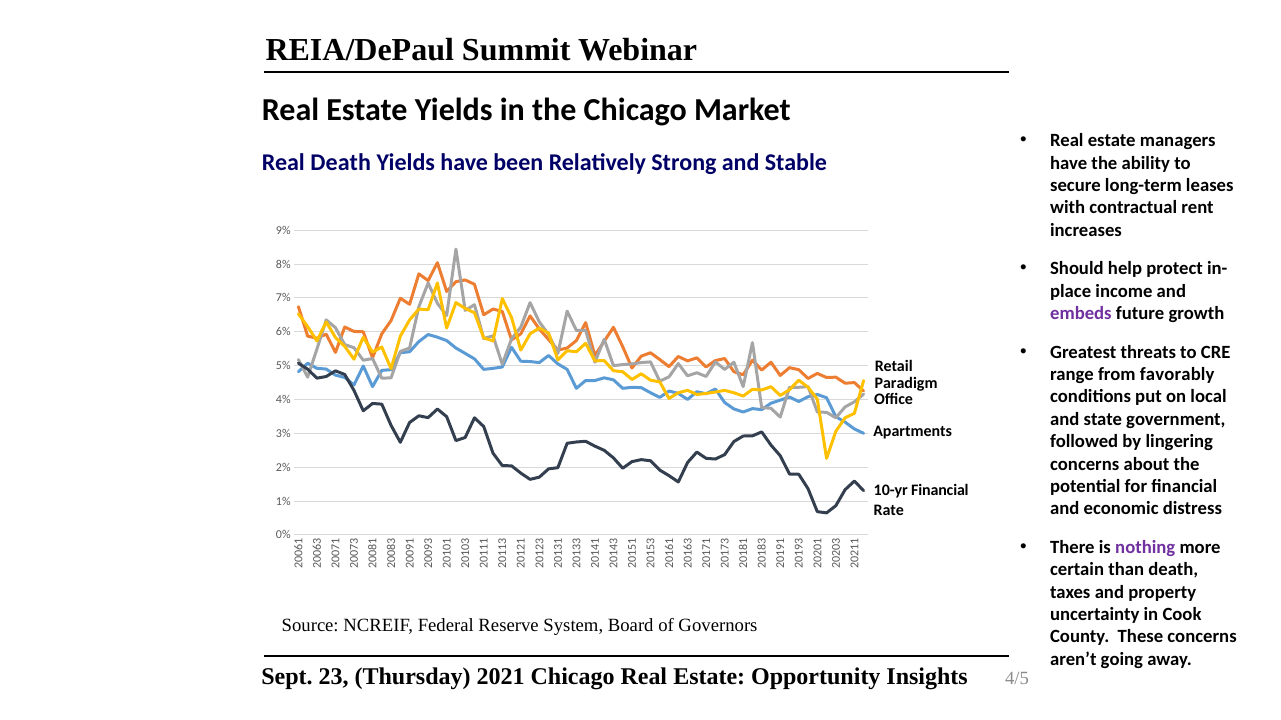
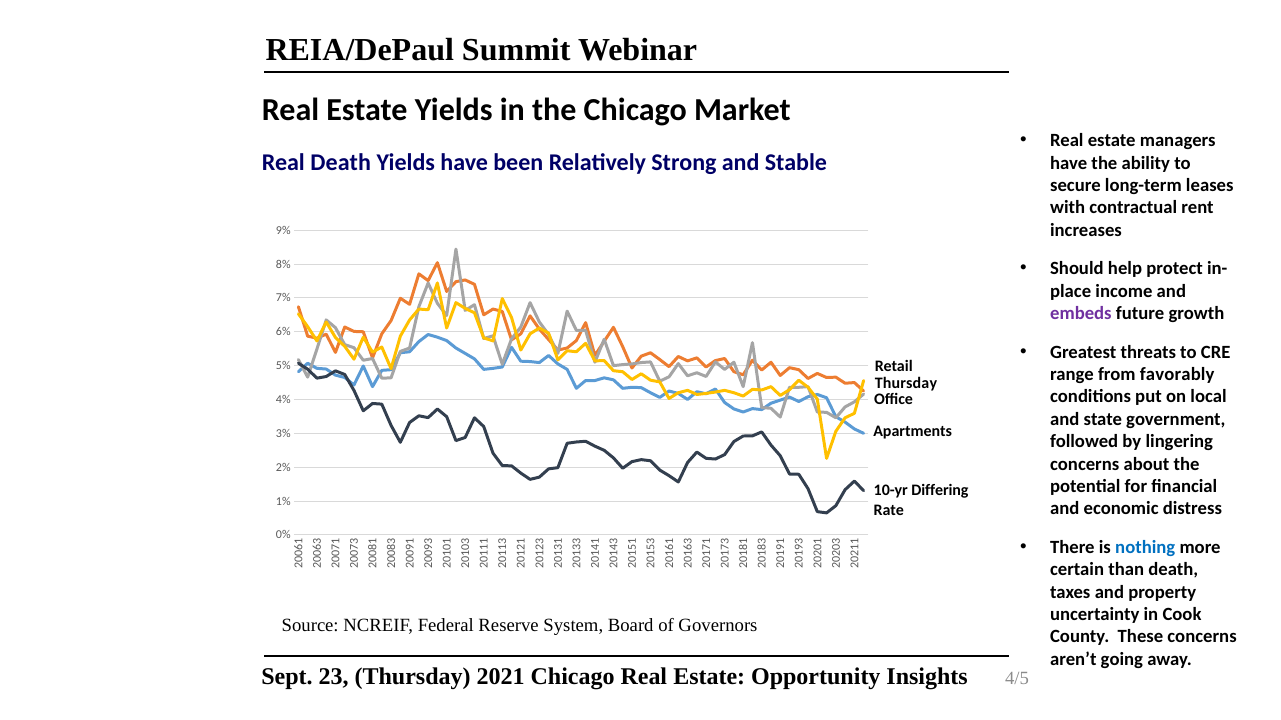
Paradigm at (906, 383): Paradigm -> Thursday
10-yr Financial: Financial -> Differing
nothing colour: purple -> blue
